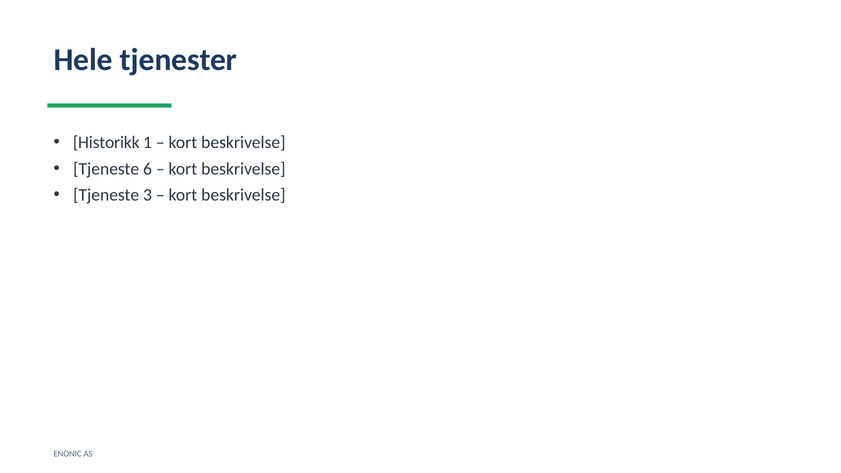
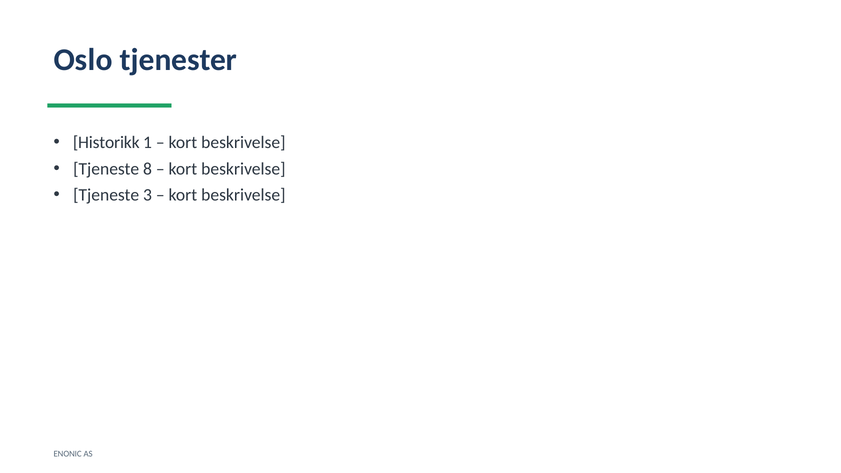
Hele: Hele -> Oslo
6: 6 -> 8
